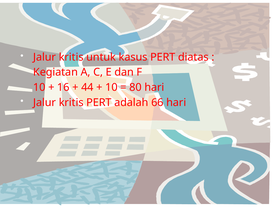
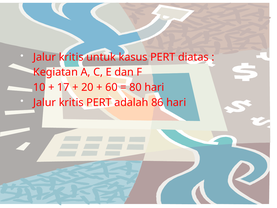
16: 16 -> 17
44: 44 -> 20
10 at (111, 87): 10 -> 60
66: 66 -> 86
